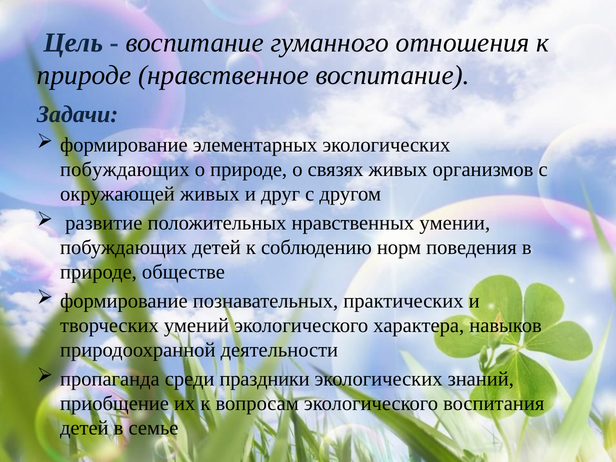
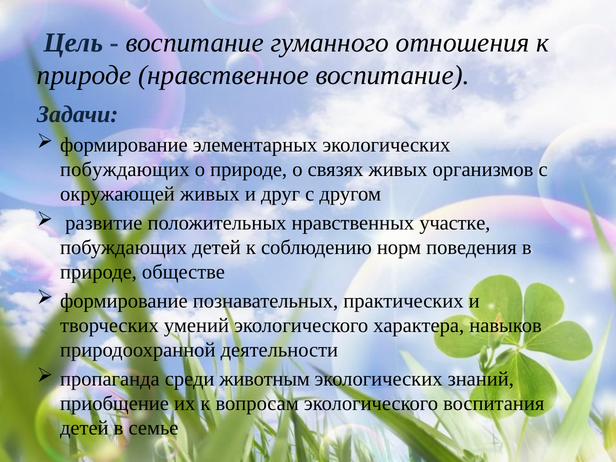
умении: умении -> участке
праздники: праздники -> животным
